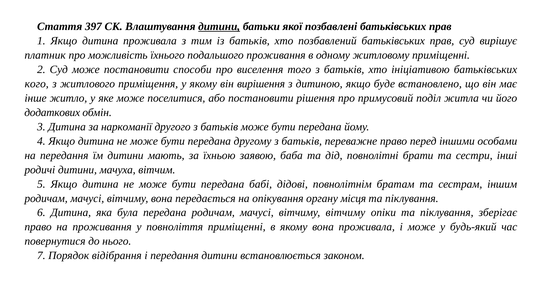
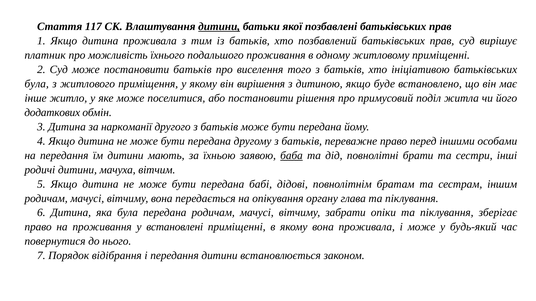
397: 397 -> 117
постановити способи: способи -> батьків
кого at (37, 84): кого -> була
баба underline: none -> present
місця: місця -> глава
вітчиму вітчиму: вітчиму -> забрати
повнолiття: повнолiття -> встановленi
